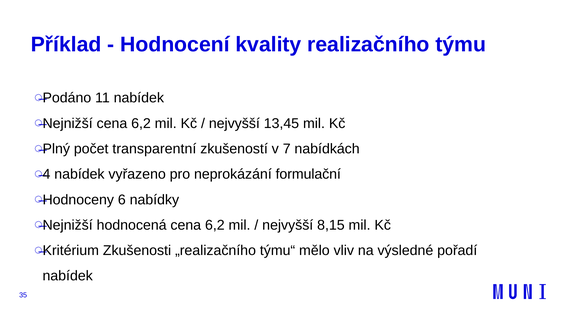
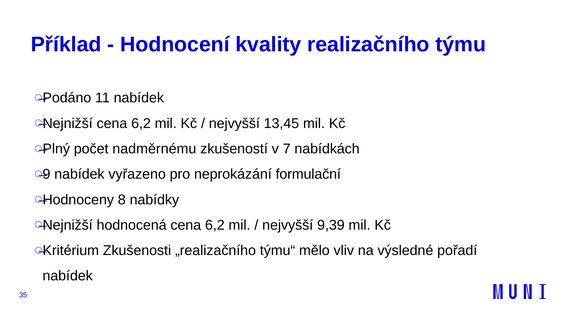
transparentní: transparentní -> nadměrnému
4: 4 -> 9
6: 6 -> 8
8,15: 8,15 -> 9,39
